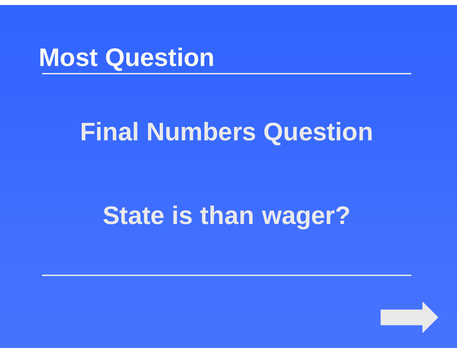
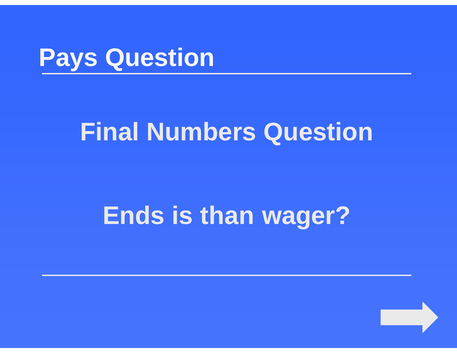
Most: Most -> Pays
State: State -> Ends
